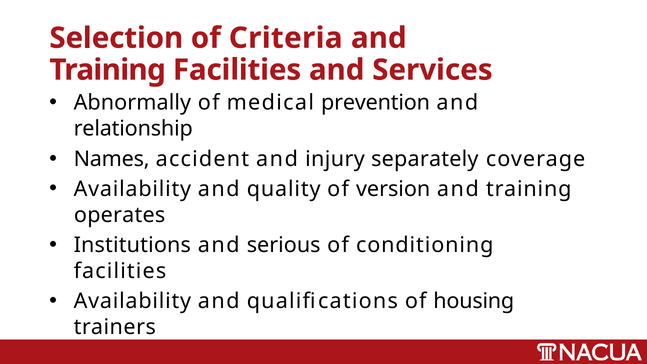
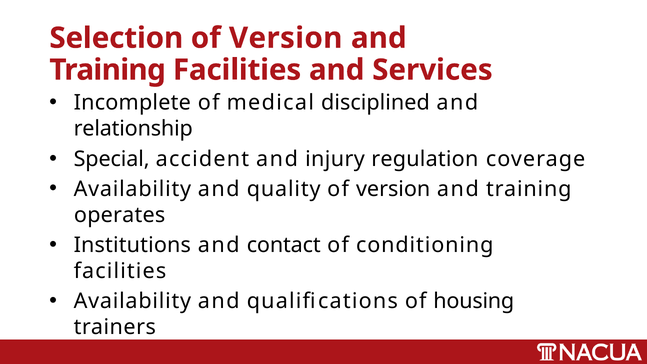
Criteria at (286, 38): Criteria -> Version
Abnormally: Abnormally -> Incomplete
prevention: prevention -> disciplined
Names: Names -> Special
separately: separately -> regulation
serious: serious -> contact
